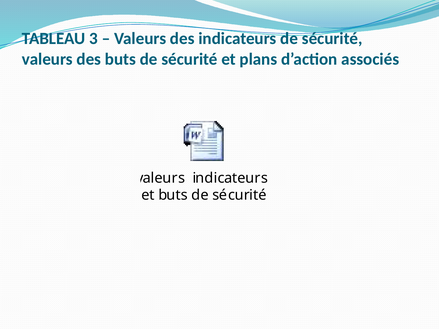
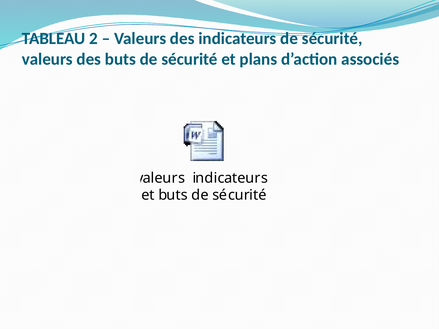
3: 3 -> 2
